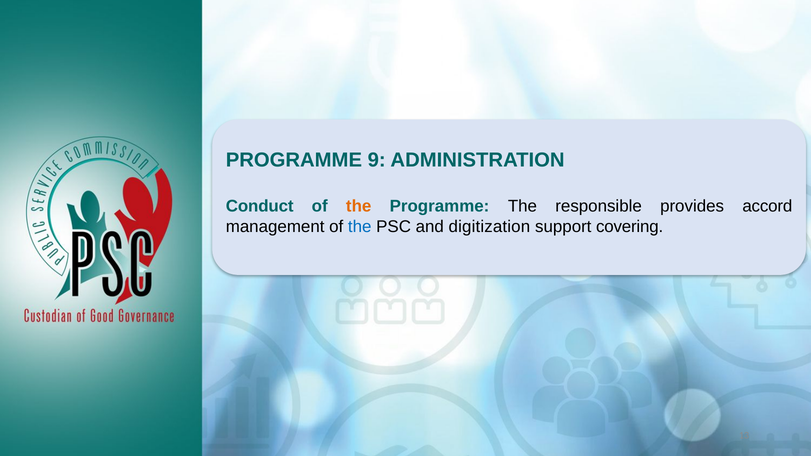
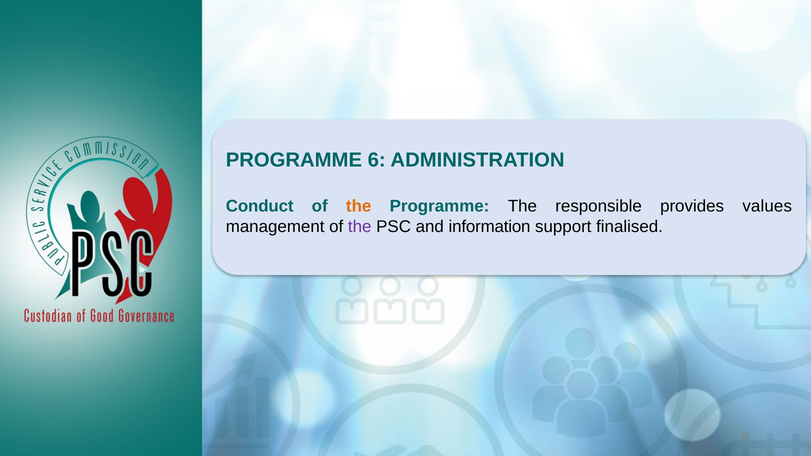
9: 9 -> 6
accord: accord -> values
the at (360, 227) colour: blue -> purple
digitization: digitization -> information
covering: covering -> finalised
